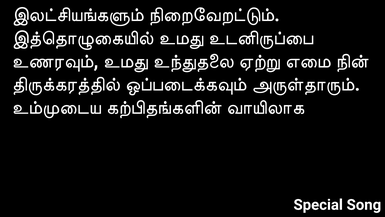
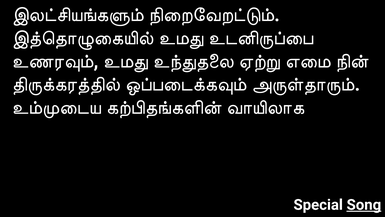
Song underline: none -> present
